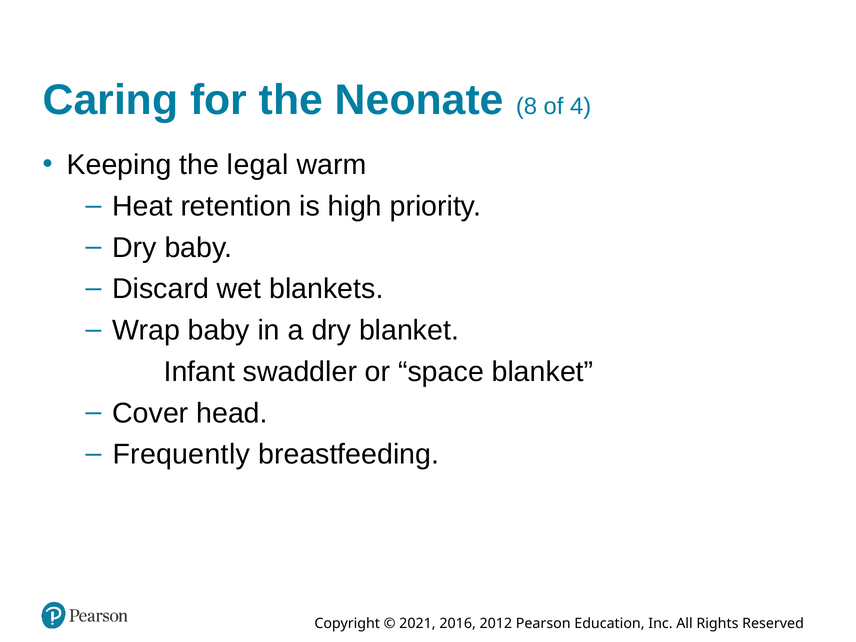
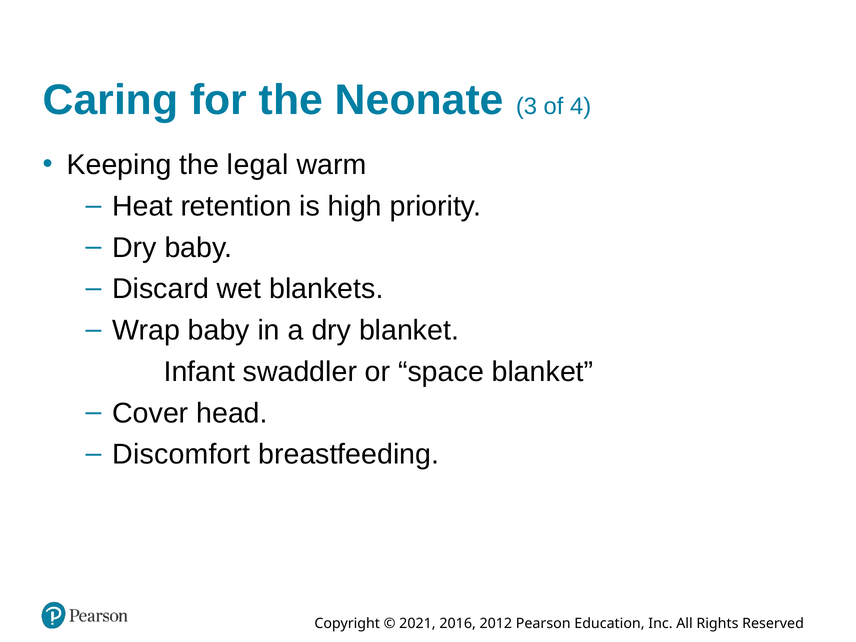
8: 8 -> 3
Frequently: Frequently -> Discomfort
